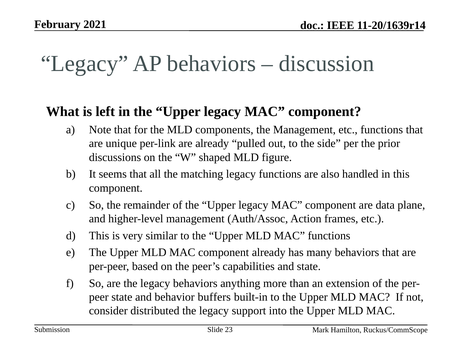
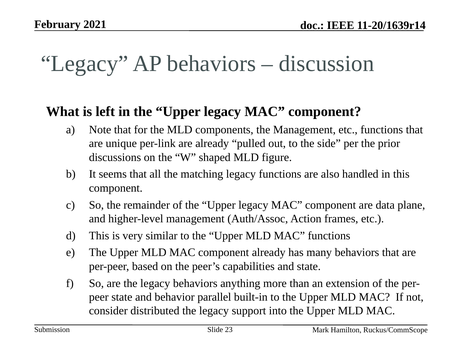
buffers: buffers -> parallel
